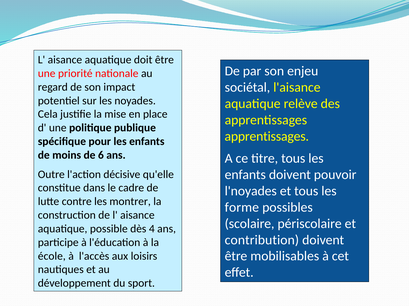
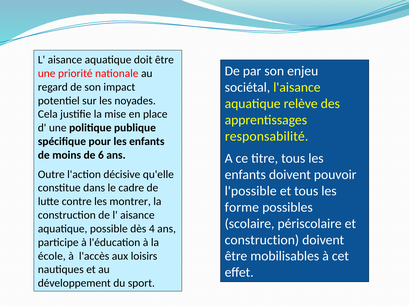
apprentissages at (267, 137): apprentissages -> responsabilité
l'noyades: l'noyades -> l'possible
contribution at (262, 240): contribution -> construction
